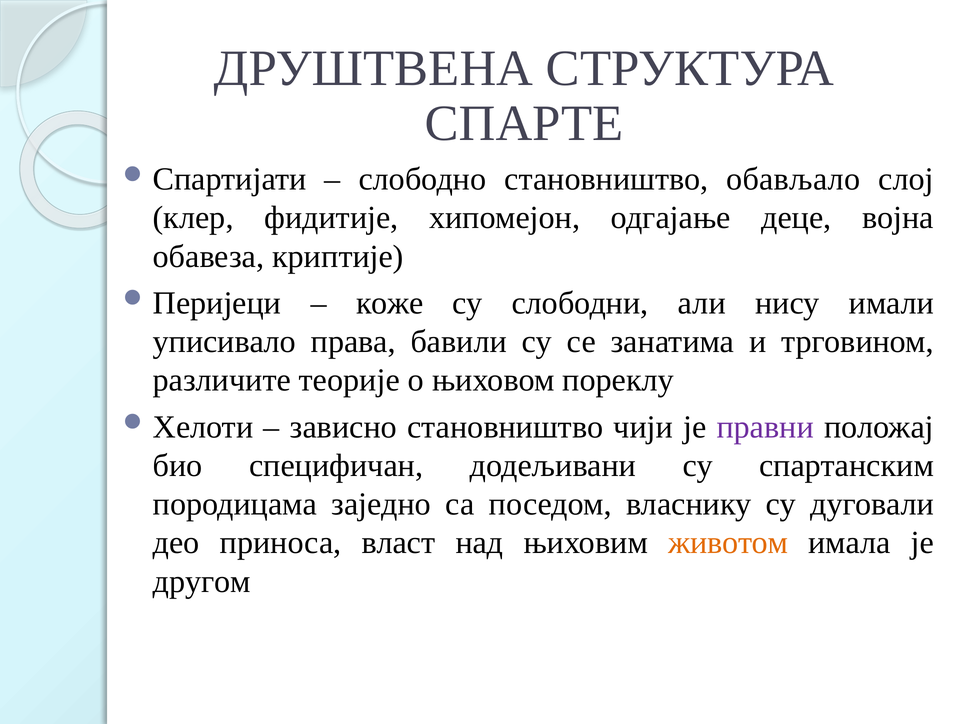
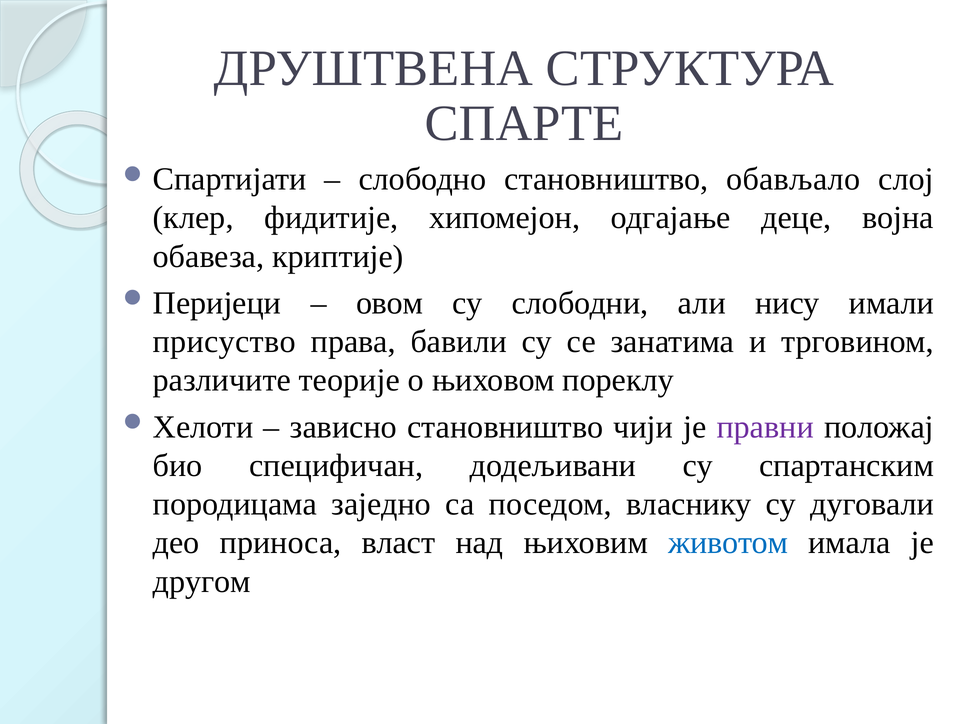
коже: коже -> овом
уписивало: уписивало -> присуство
животом colour: orange -> blue
